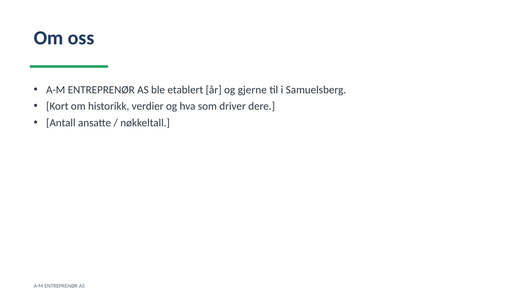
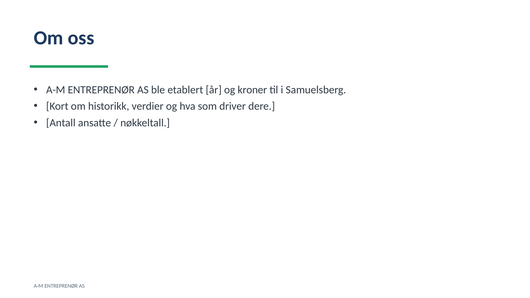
gjerne: gjerne -> kroner
